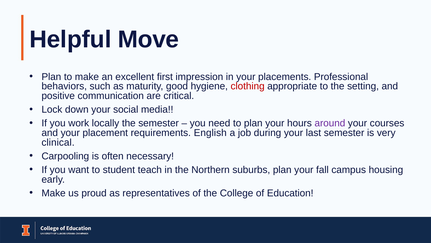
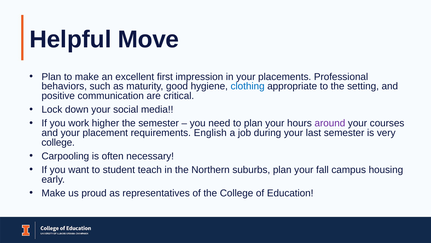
clothing colour: red -> blue
locally: locally -> higher
clinical at (58, 142): clinical -> college
